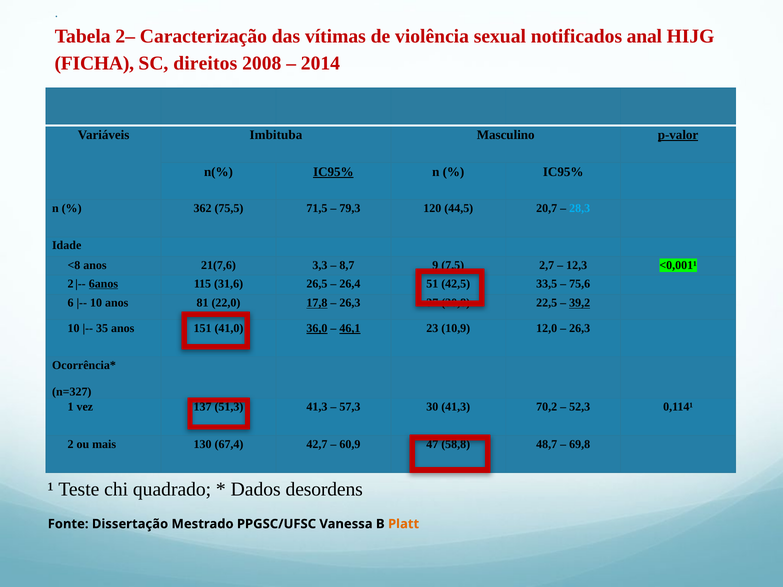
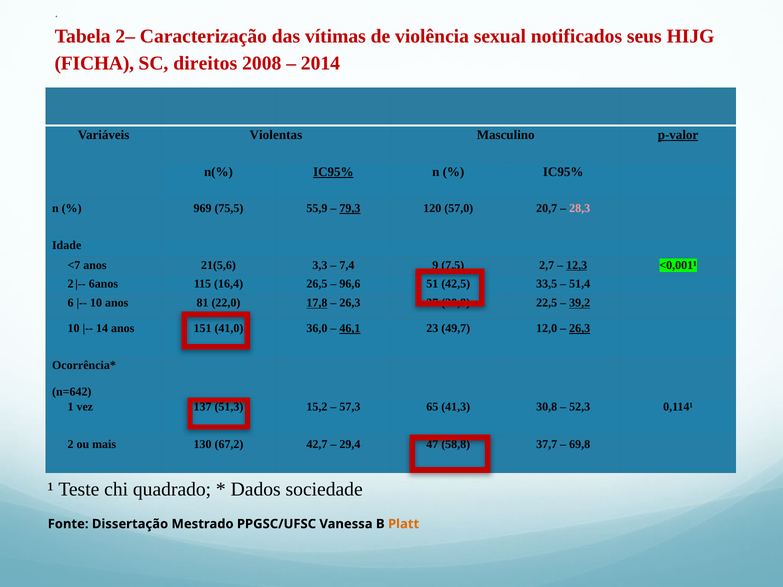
anal: anal -> seus
Imbituba: Imbituba -> Violentas
362: 362 -> 969
71,5: 71,5 -> 55,9
79,3 underline: none -> present
44,5: 44,5 -> 57,0
28,3 colour: light blue -> pink
<8: <8 -> <7
21(7,6: 21(7,6 -> 21(5,6
8,7: 8,7 -> 7,4
12,3 underline: none -> present
6anos underline: present -> none
31,6: 31,6 -> 16,4
26,4: 26,4 -> 96,6
75,6: 75,6 -> 51,4
35: 35 -> 14
36,0 underline: present -> none
10,9: 10,9 -> 49,7
26,3 at (580, 328) underline: none -> present
n=327: n=327 -> n=642
41,3 at (317, 407): 41,3 -> 15,2
30: 30 -> 65
41,3 70,2: 70,2 -> 30,8
67,4: 67,4 -> 67,2
60,9: 60,9 -> 29,4
48,7: 48,7 -> 37,7
desordens: desordens -> sociedade
